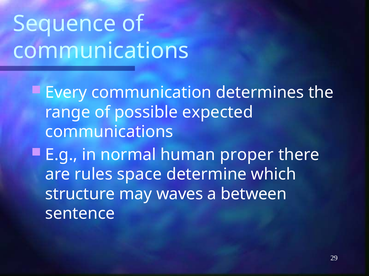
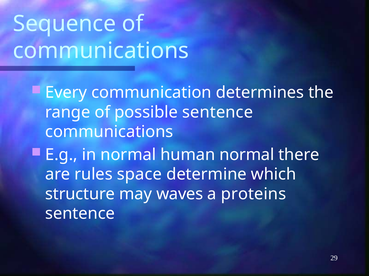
possible expected: expected -> sentence
human proper: proper -> normal
between: between -> proteins
